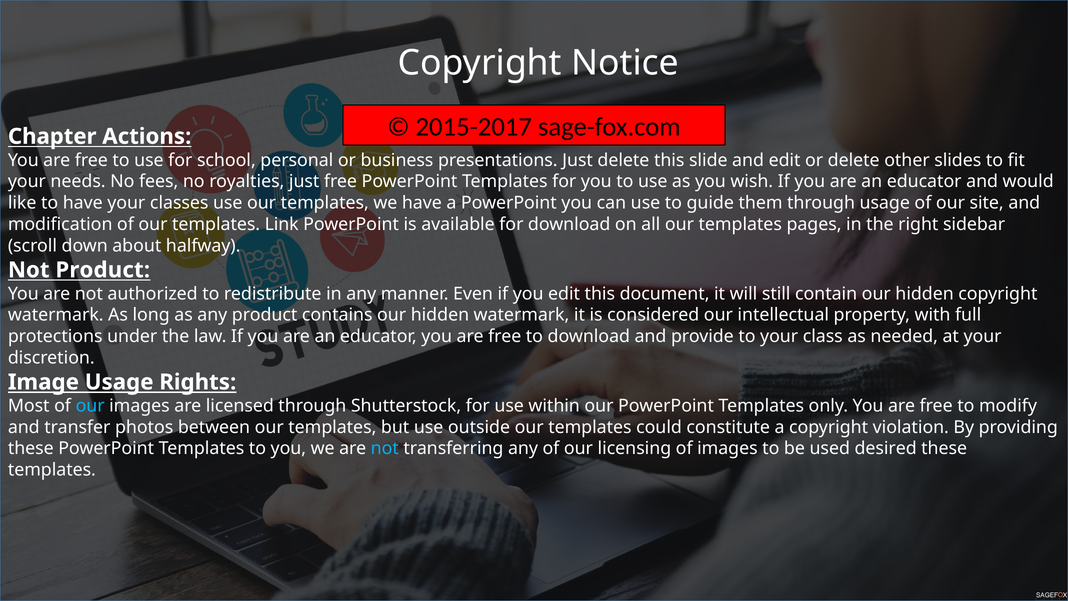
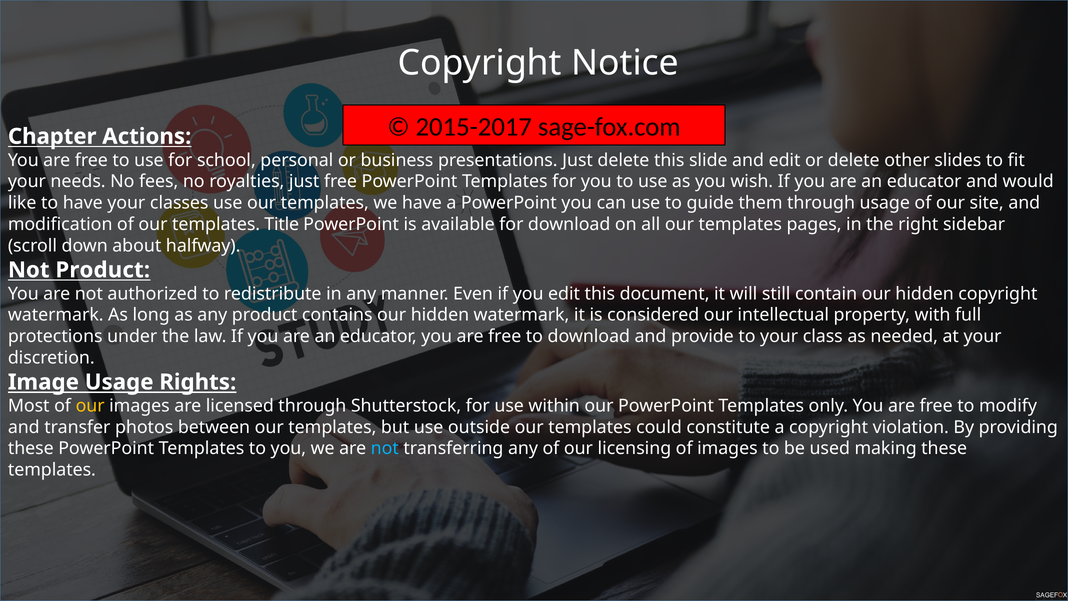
Link: Link -> Title
our at (90, 406) colour: light blue -> yellow
desired: desired -> making
